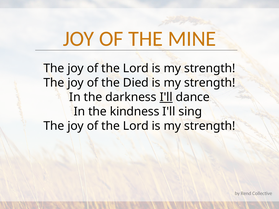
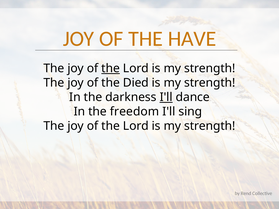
MINE: MINE -> HAVE
the at (111, 68) underline: none -> present
kindness: kindness -> freedom
